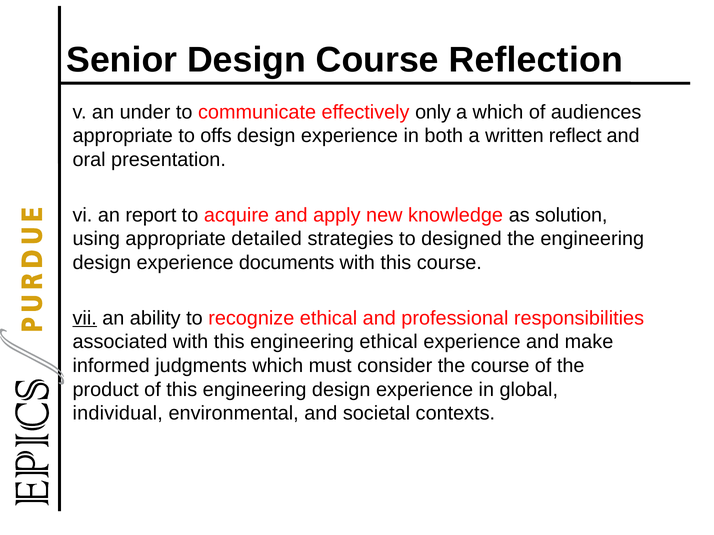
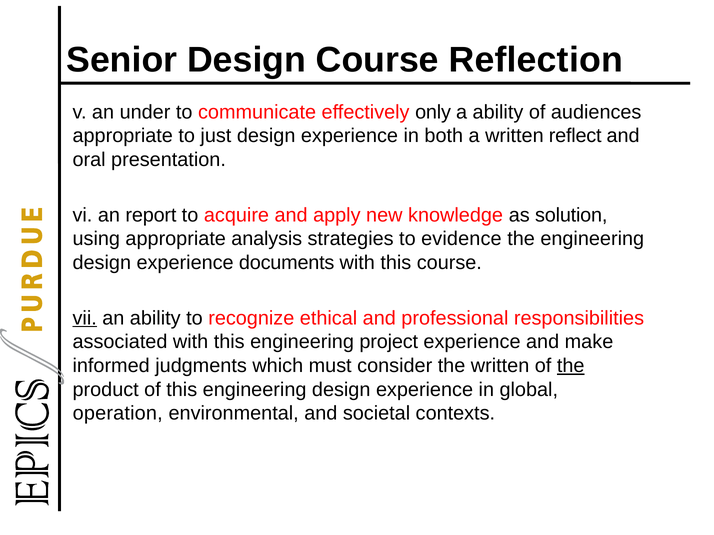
a which: which -> ability
offs: offs -> just
detailed: detailed -> analysis
designed: designed -> evidence
engineering ethical: ethical -> project
the course: course -> written
the at (571, 366) underline: none -> present
individual: individual -> operation
